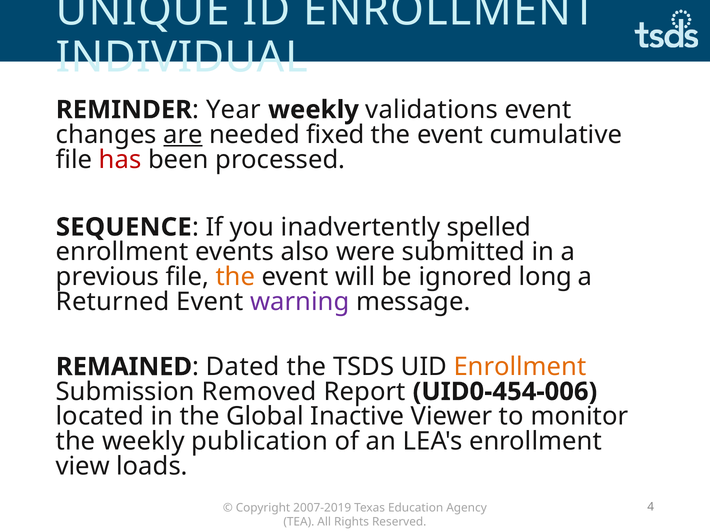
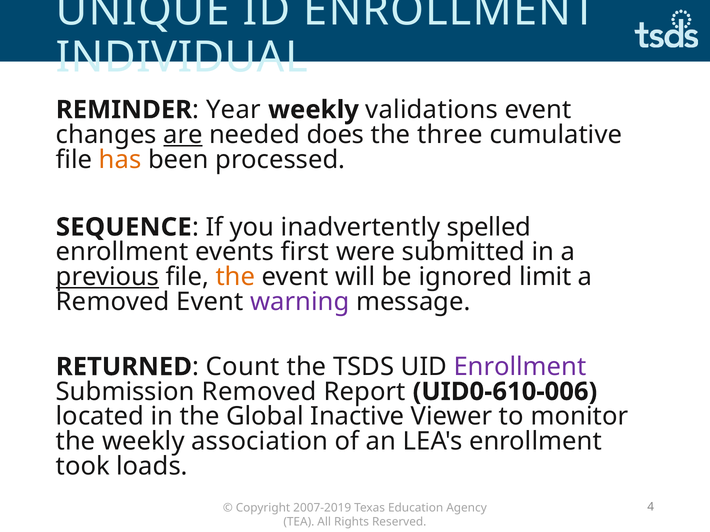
fixed: fixed -> does
event at (450, 135): event -> three
has colour: red -> orange
also: also -> first
previous underline: none -> present
long: long -> limit
Returned at (113, 302): Returned -> Removed
REMAINED: REMAINED -> RETURNED
Dated: Dated -> Count
Enrollment at (520, 367) colour: orange -> purple
UID0-454-006: UID0-454-006 -> UID0-610-006
publication: publication -> association
view: view -> took
